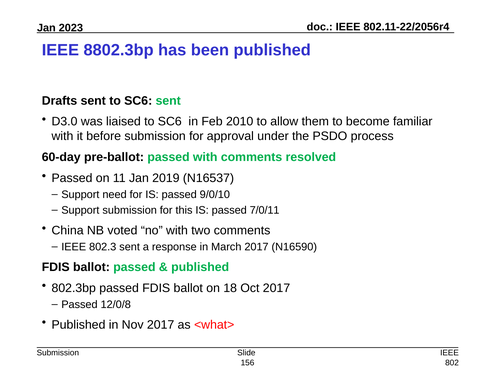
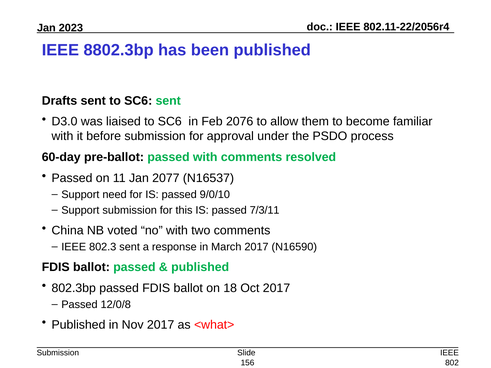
2010: 2010 -> 2076
2019: 2019 -> 2077
7/0/11: 7/0/11 -> 7/3/11
